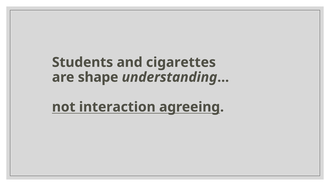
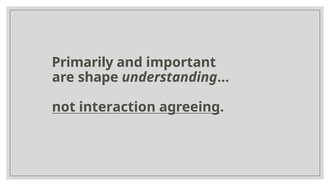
Students: Students -> Primarily
cigarettes: cigarettes -> important
